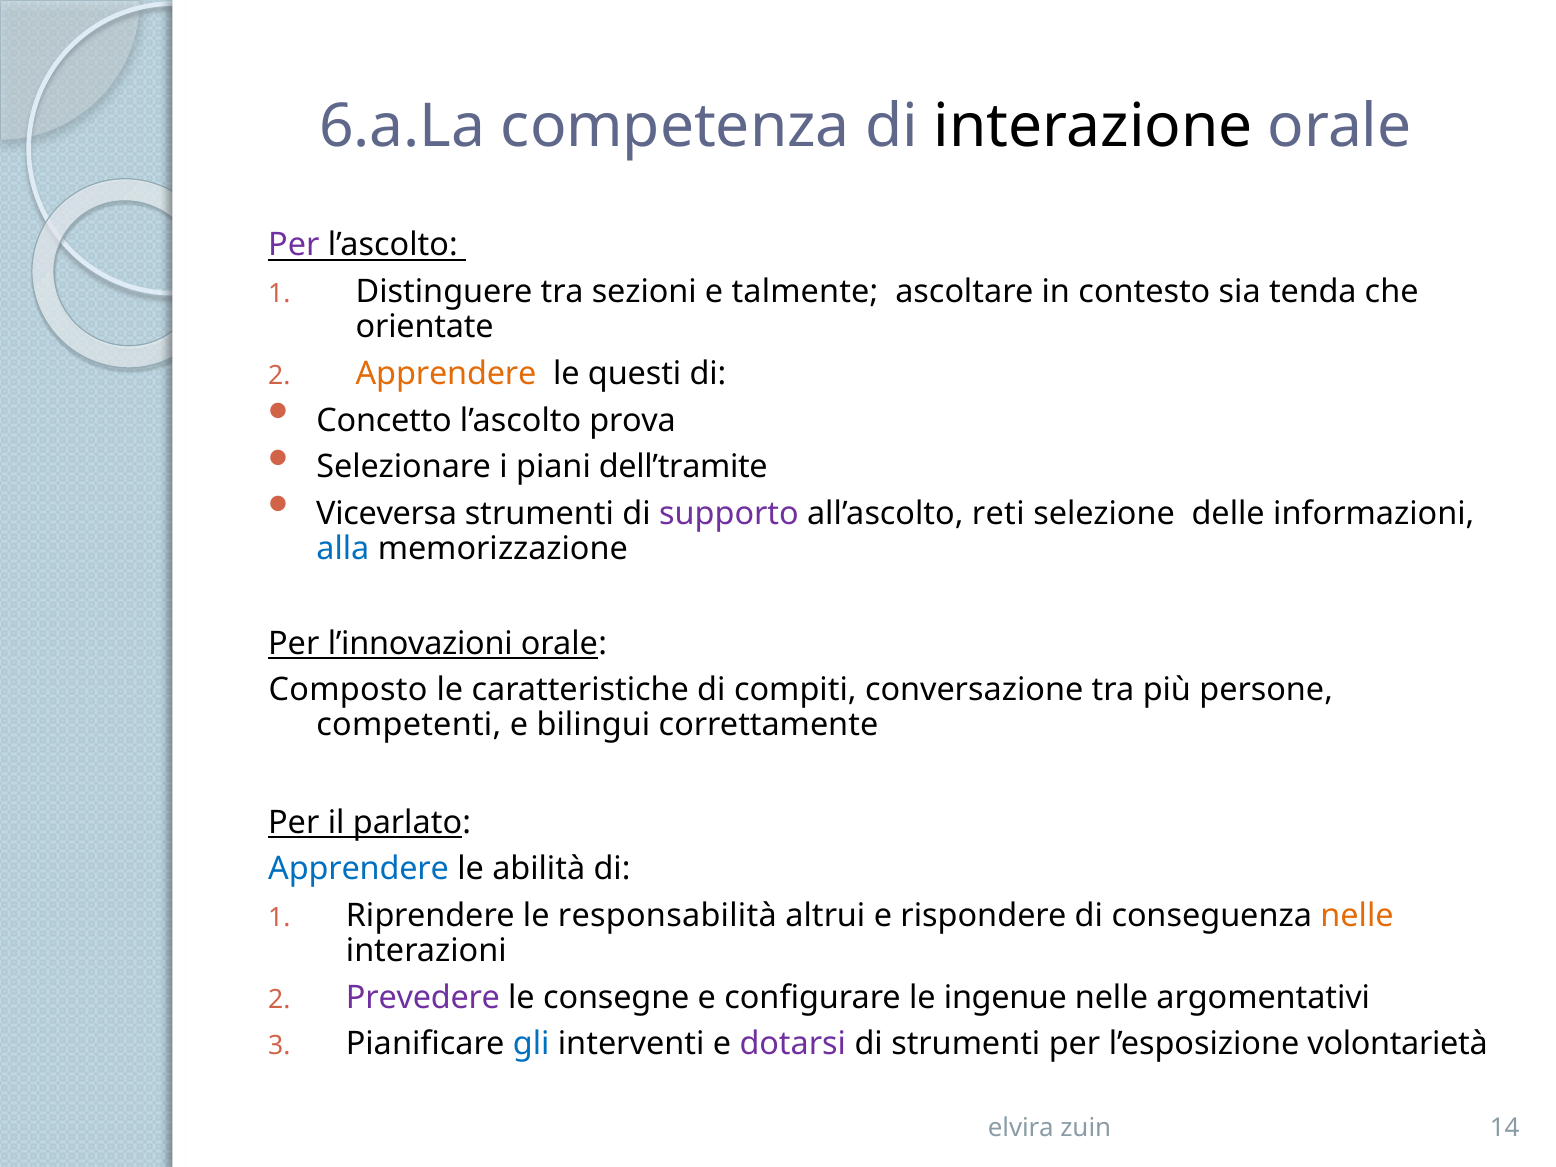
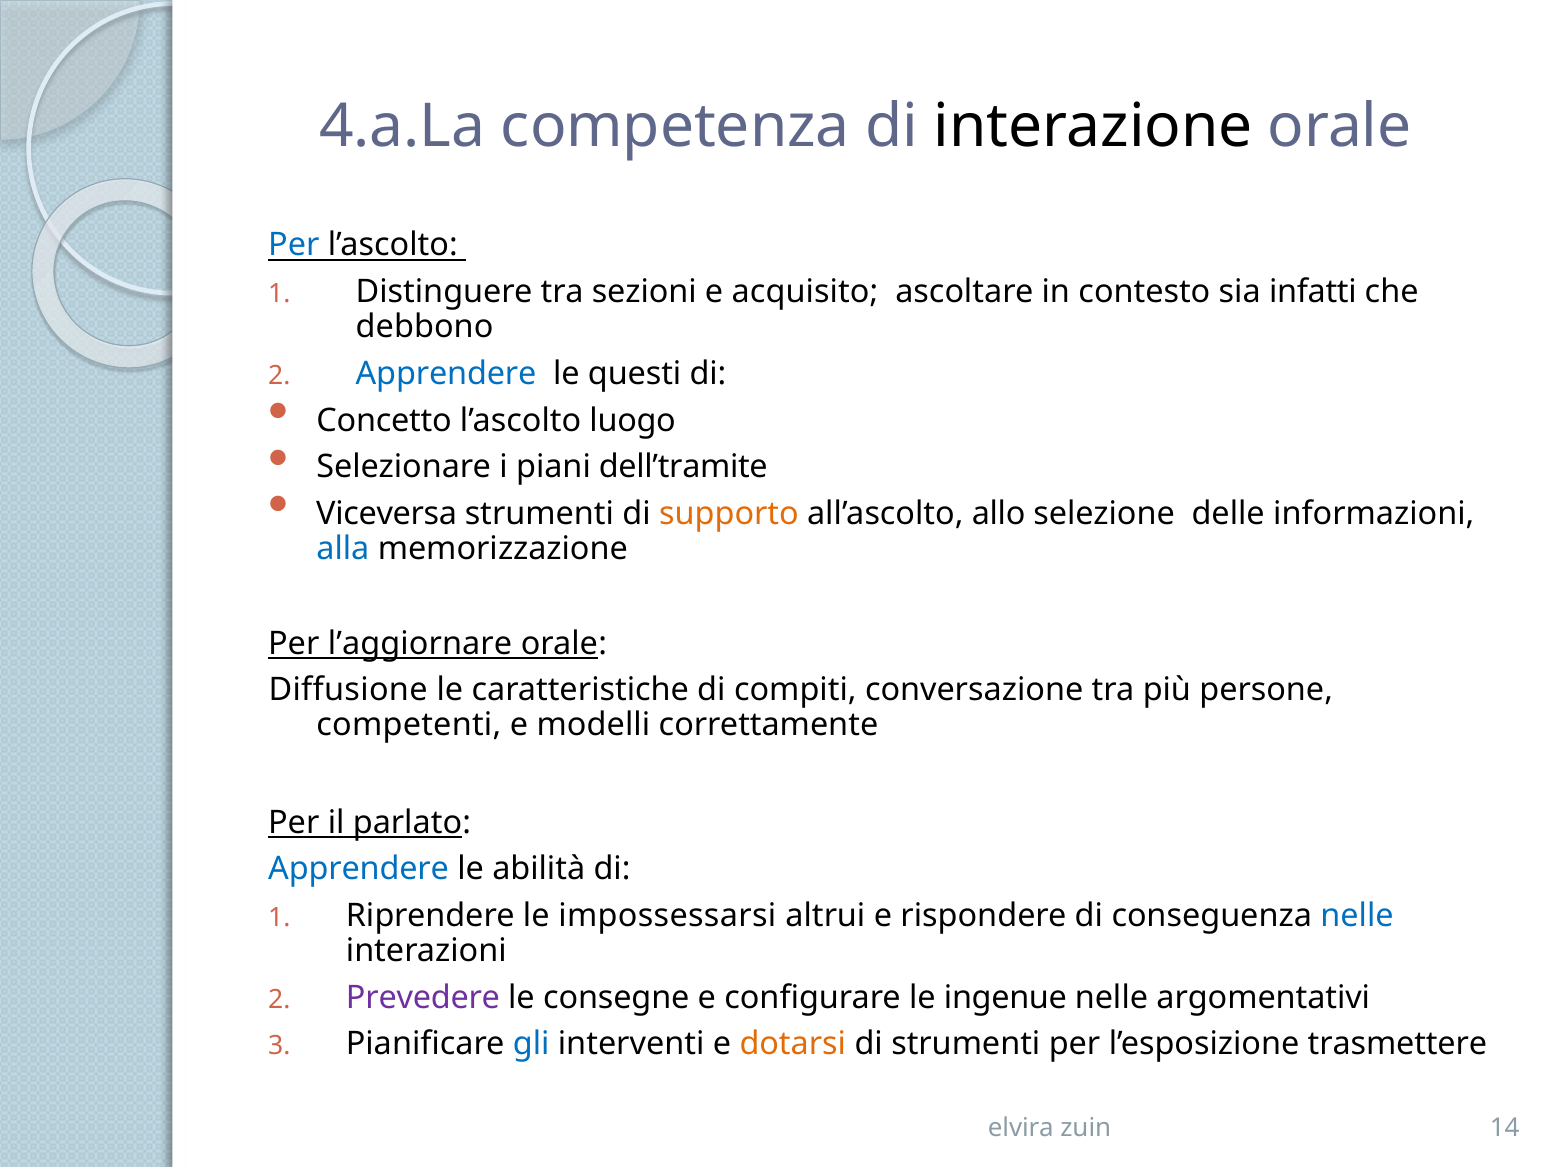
6.a.La: 6.a.La -> 4.a.La
Per at (294, 245) colour: purple -> blue
talmente: talmente -> acquisito
tenda: tenda -> infatti
orientate: orientate -> debbono
Apprendere at (446, 374) colour: orange -> blue
prova: prova -> luogo
supporto colour: purple -> orange
reti: reti -> allo
l’innovazioni: l’innovazioni -> l’aggiornare
Composto: Composto -> Diffusione
bilingui: bilingui -> modelli
responsabilità: responsabilità -> impossessarsi
nelle at (1357, 916) colour: orange -> blue
dotarsi colour: purple -> orange
volontarietà: volontarietà -> trasmettere
